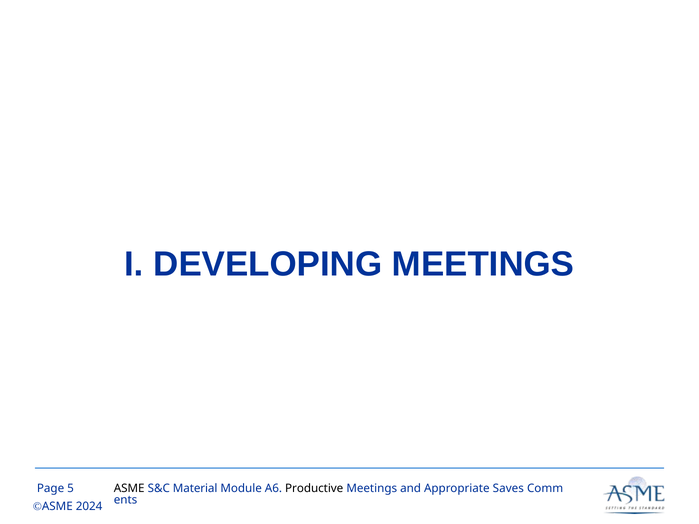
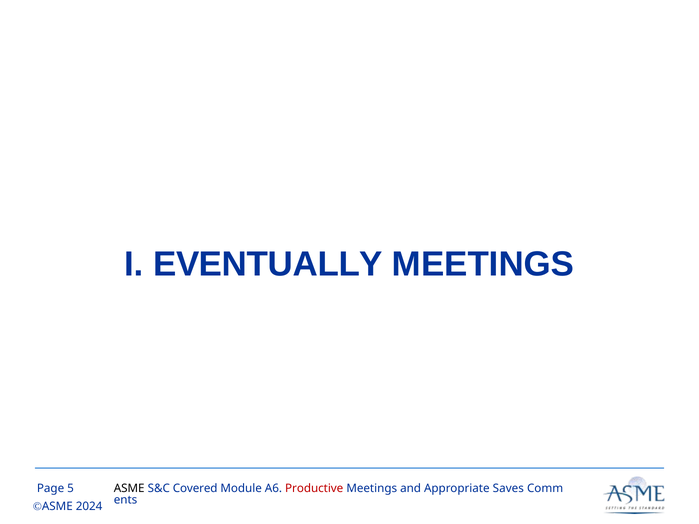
DEVELOPING: DEVELOPING -> EVENTUALLY
Material: Material -> Covered
Productive colour: black -> red
